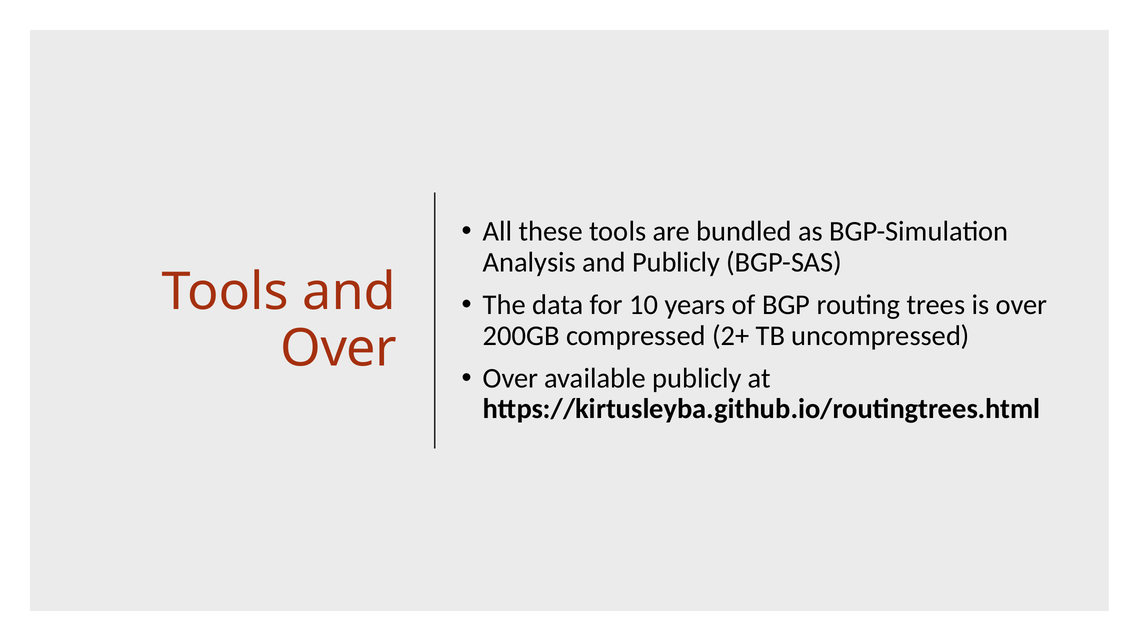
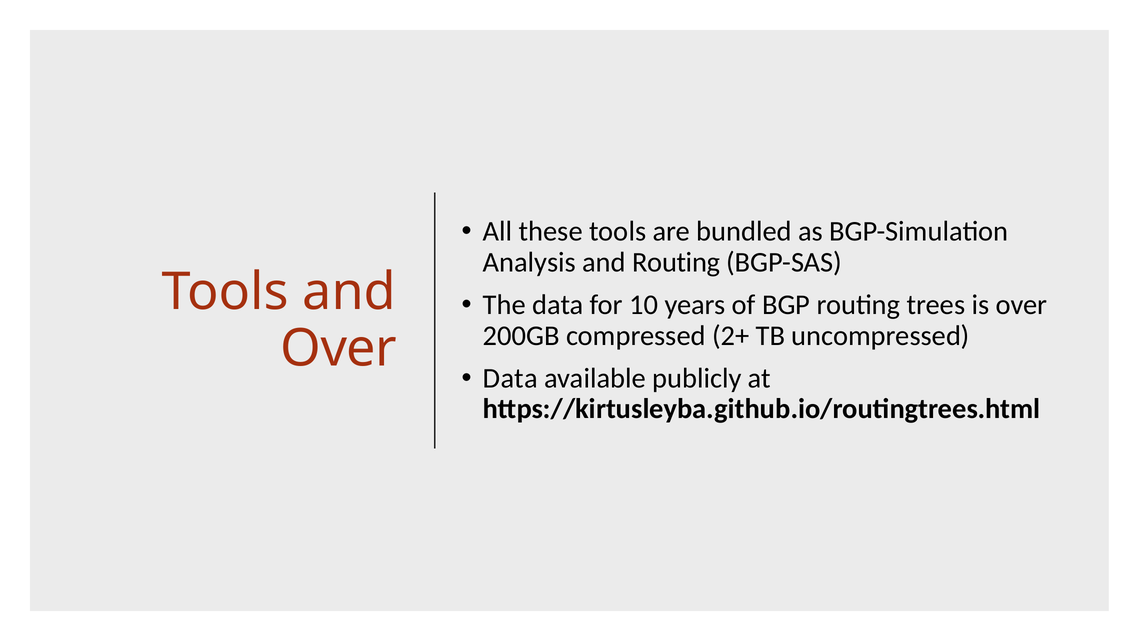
and Publicly: Publicly -> Routing
Over at (510, 378): Over -> Data
